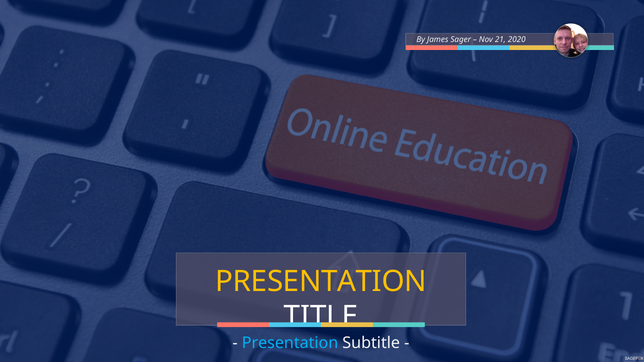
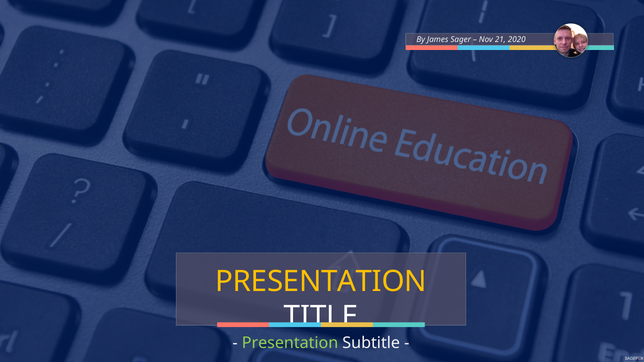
Presentation at (290, 343) colour: light blue -> light green
